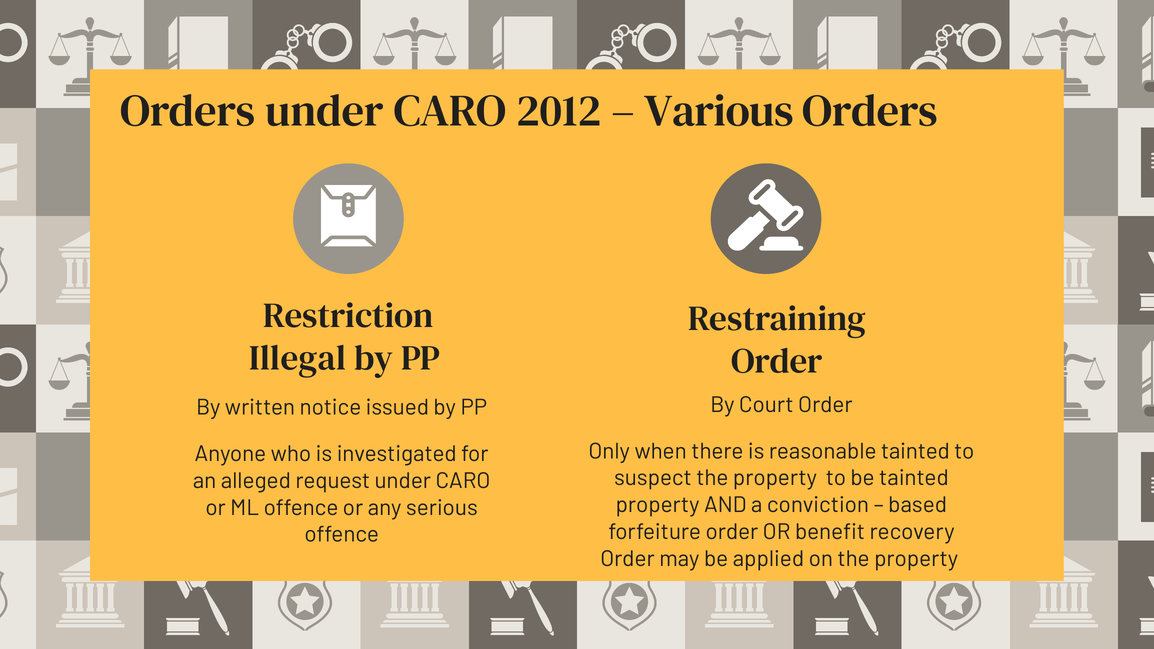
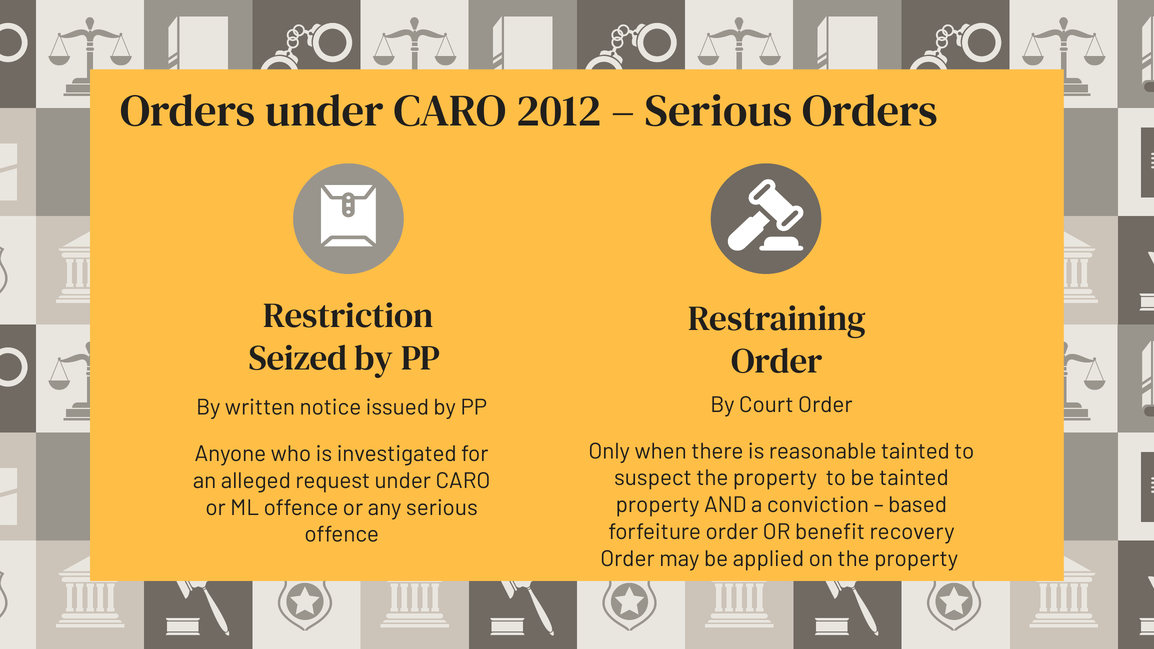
Various at (719, 111): Various -> Serious
Illegal: Illegal -> Seized
